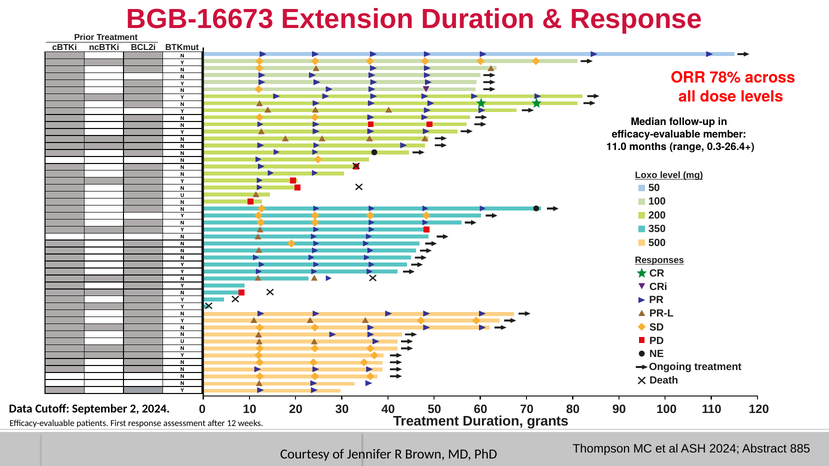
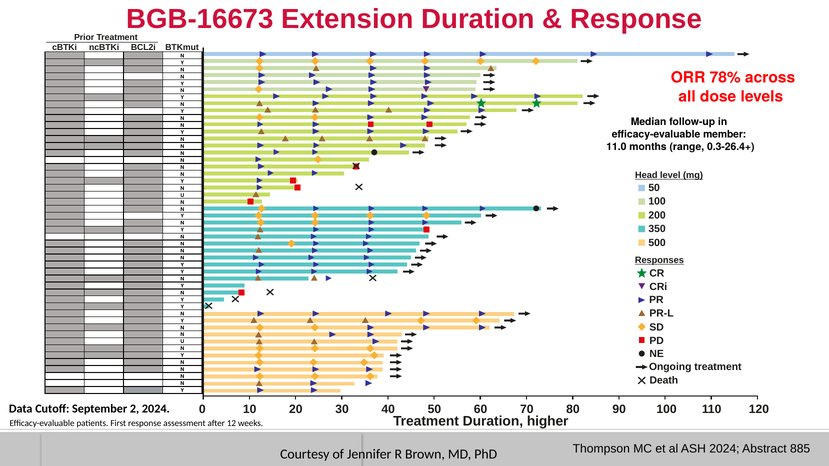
Loxo: Loxo -> Head
grants: grants -> higher
